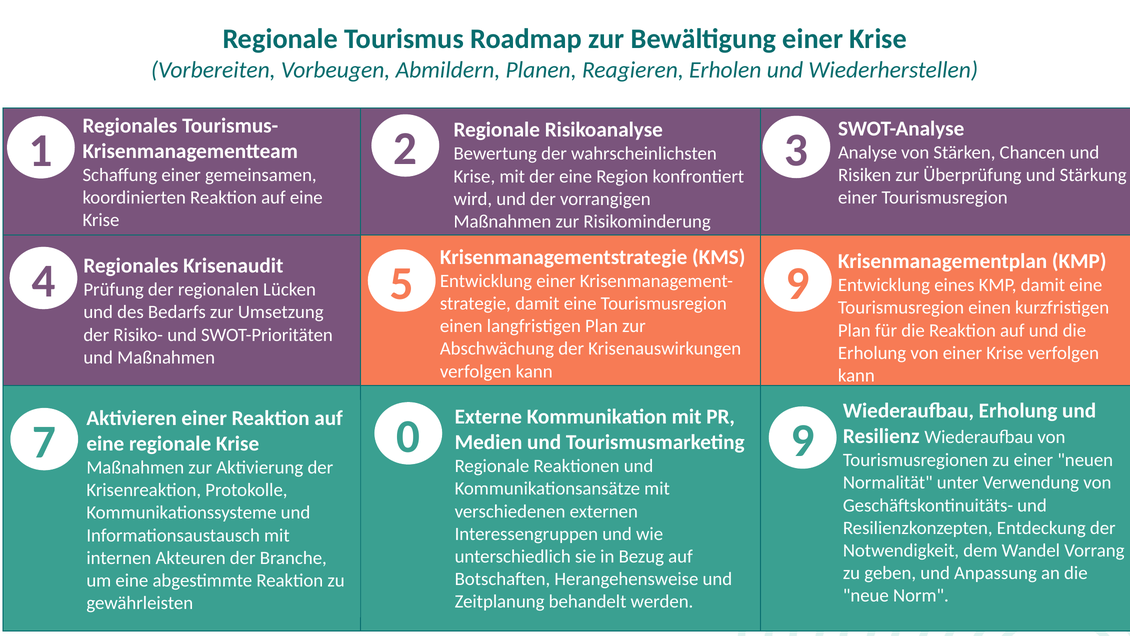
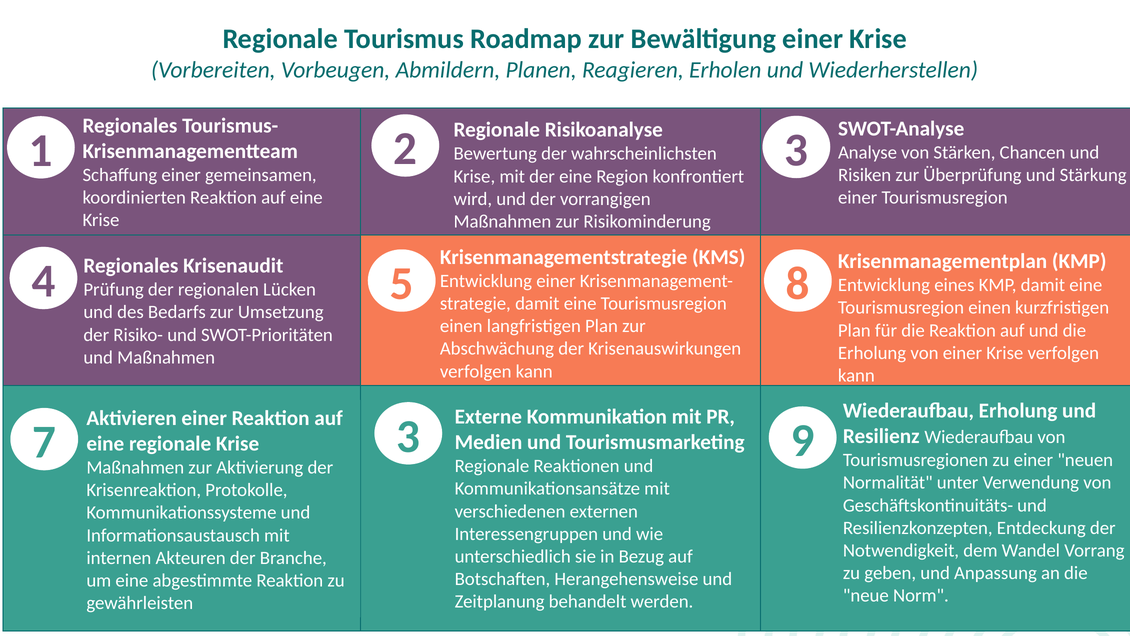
5 9: 9 -> 8
7 0: 0 -> 3
